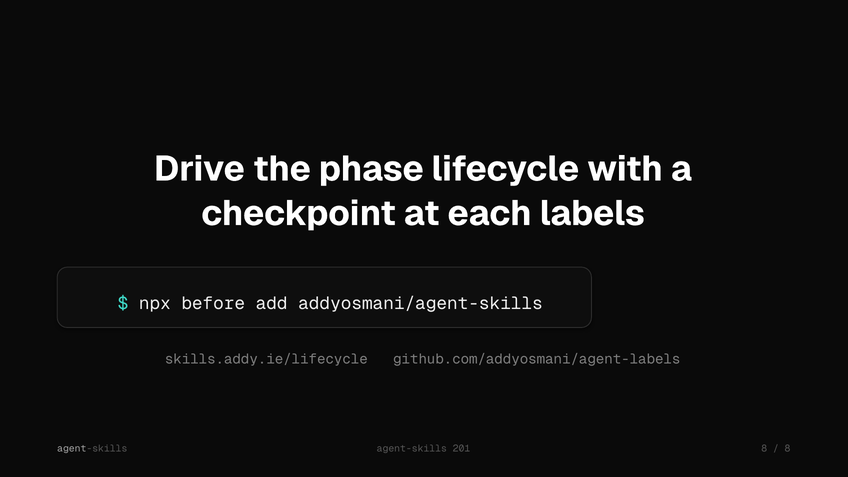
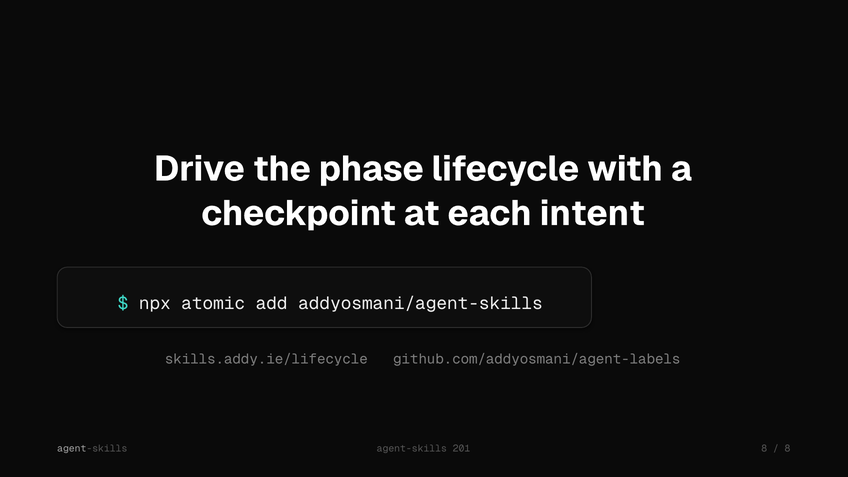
labels: labels -> intent
before: before -> atomic
